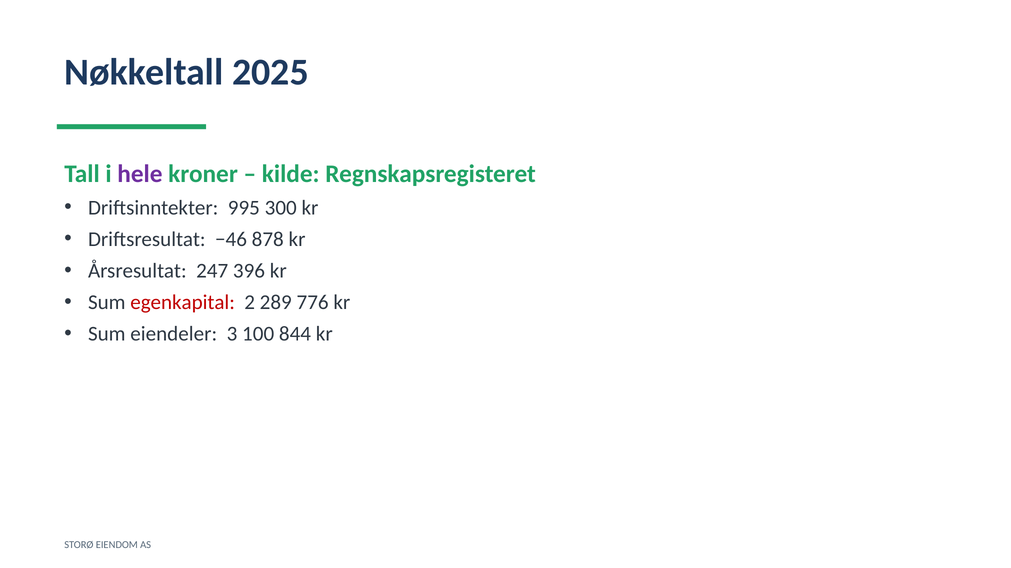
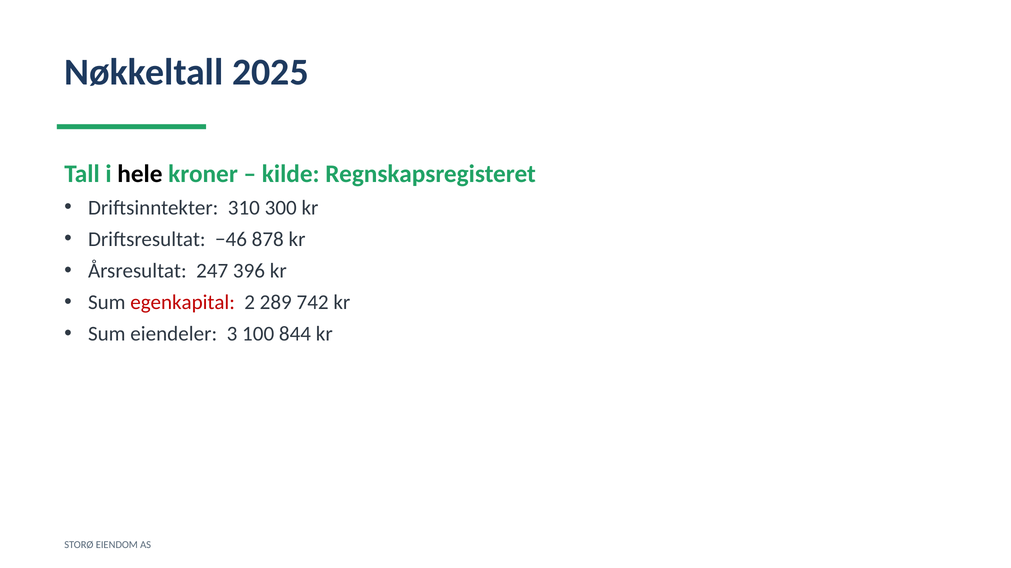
hele colour: purple -> black
995: 995 -> 310
776: 776 -> 742
